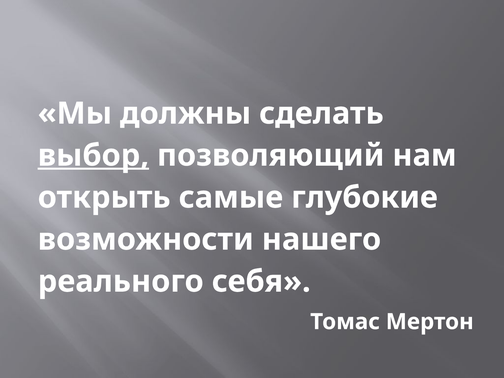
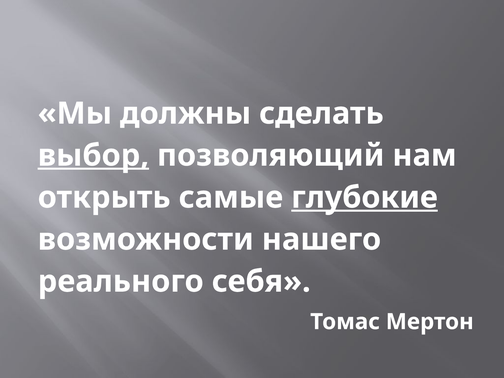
глубокие underline: none -> present
